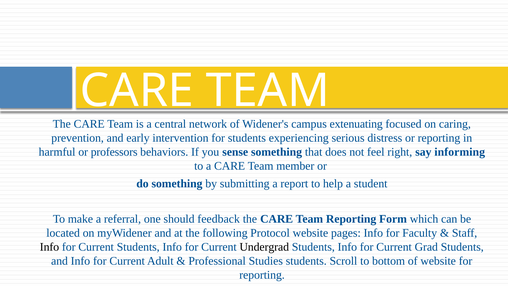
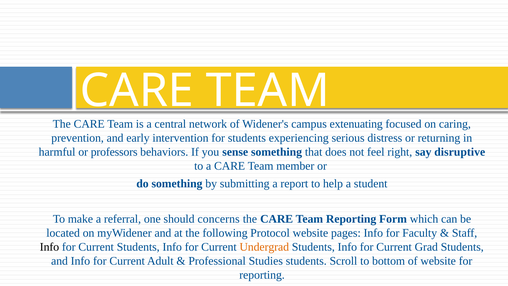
or reporting: reporting -> returning
informing: informing -> disruptive
feedback: feedback -> concerns
Undergrad colour: black -> orange
